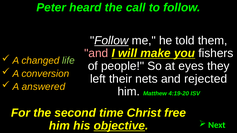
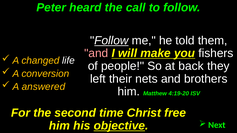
life colour: light green -> white
eyes: eyes -> back
rejected: rejected -> brothers
